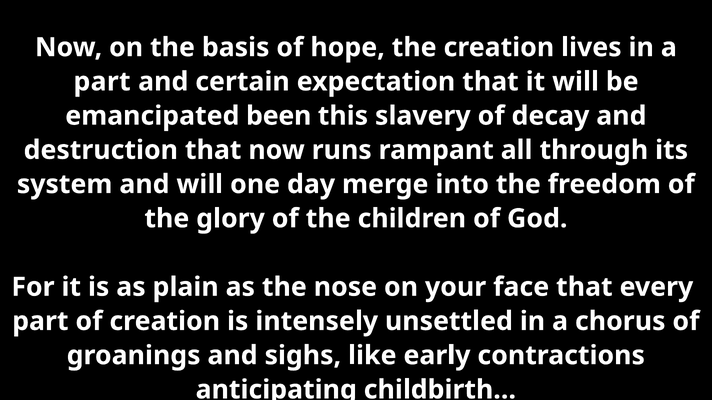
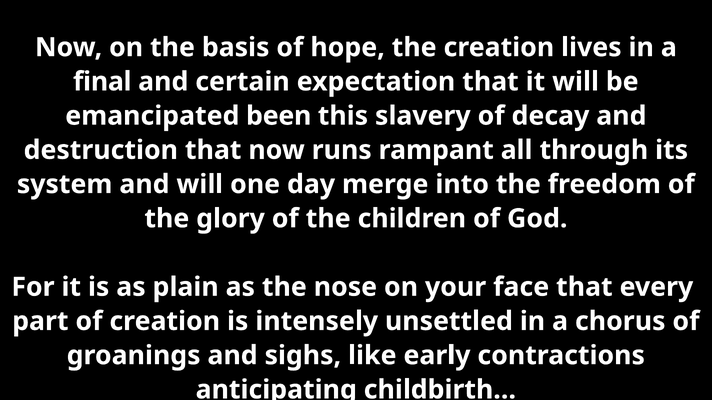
part at (102, 82): part -> final
